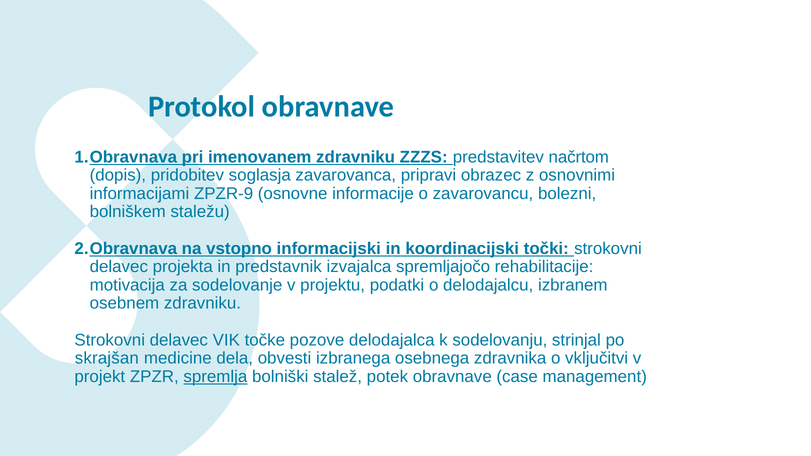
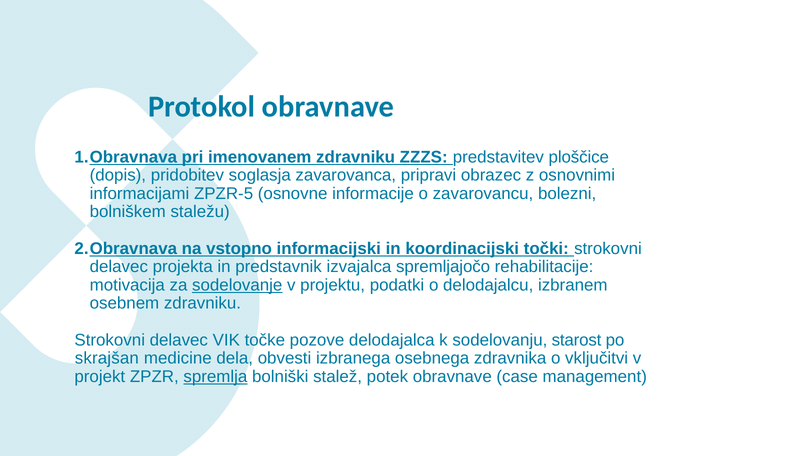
načrtom: načrtom -> ploščice
ZPZR-9: ZPZR-9 -> ZPZR-5
sodelovanje underline: none -> present
strinjal: strinjal -> starost
